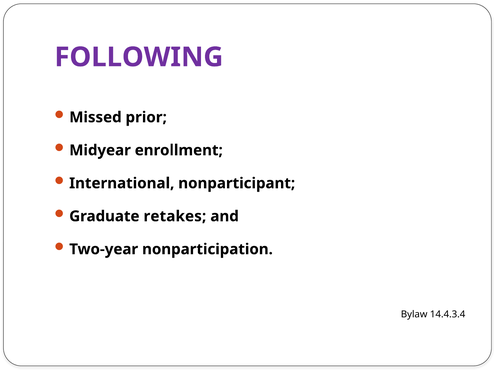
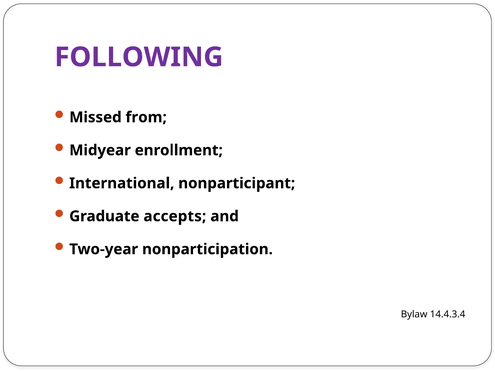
prior: prior -> from
retakes: retakes -> accepts
